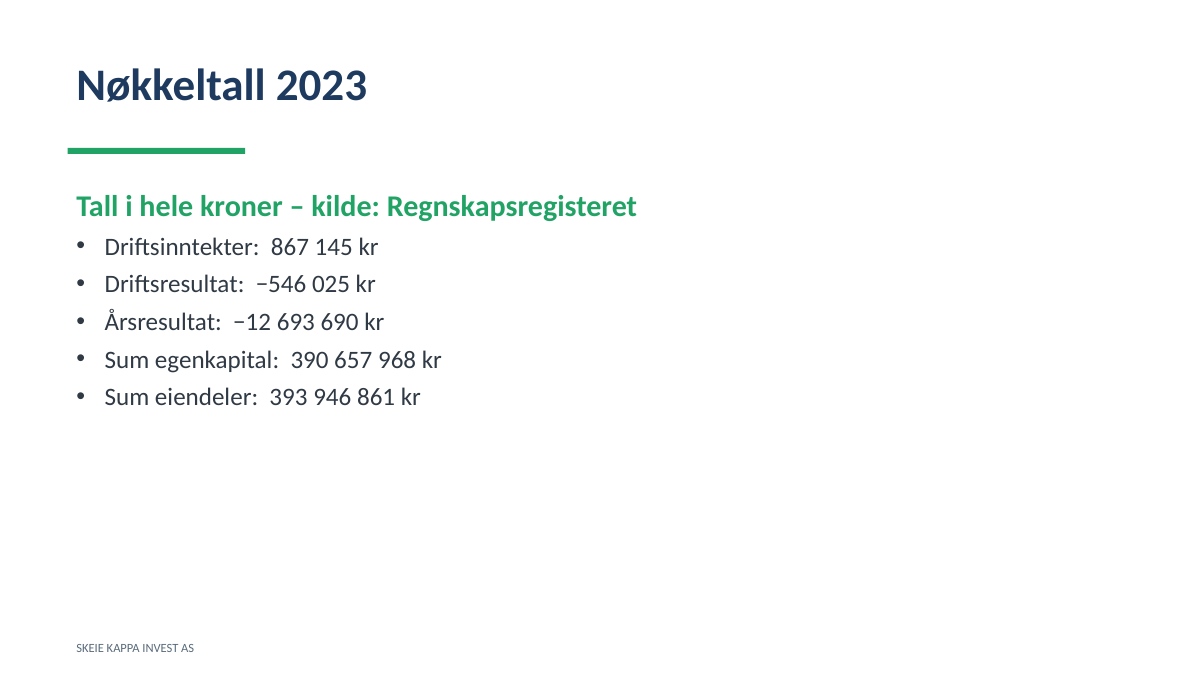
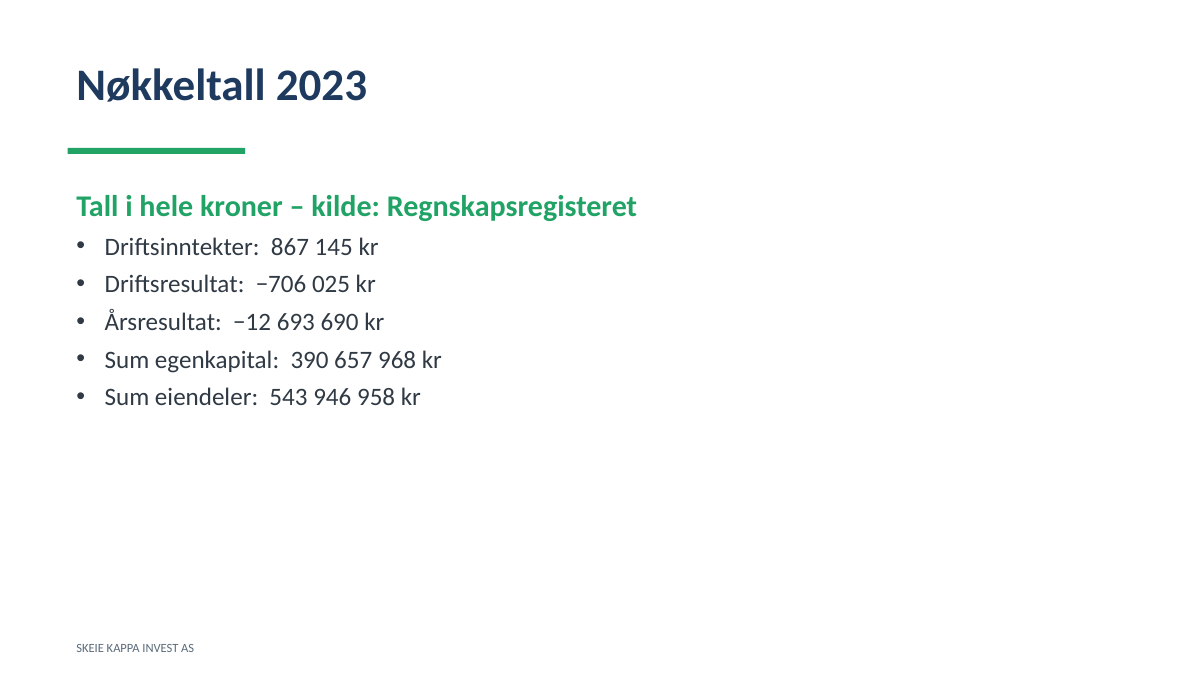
−546: −546 -> −706
393: 393 -> 543
861: 861 -> 958
